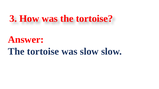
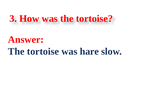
was slow: slow -> hare
